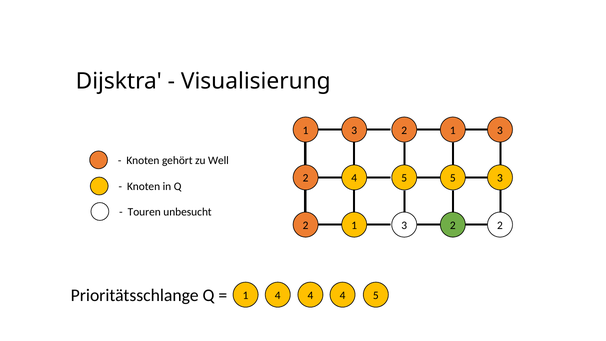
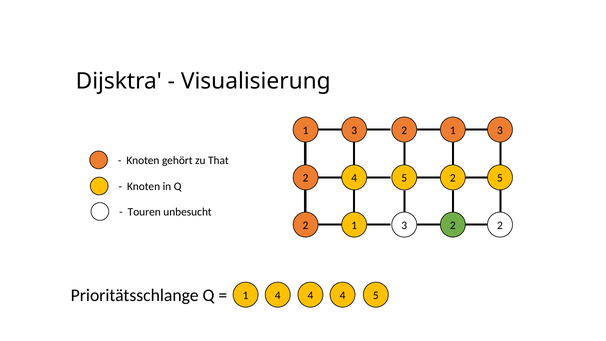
Well: Well -> That
5 at (453, 178): 5 -> 2
5 3: 3 -> 5
